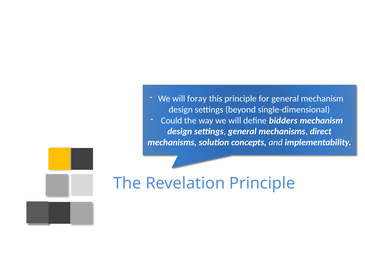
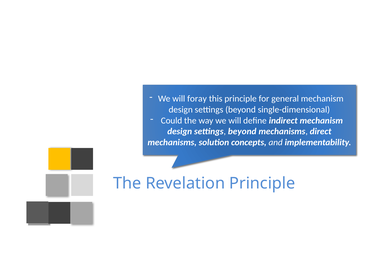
bidders: bidders -> indirect
general at (242, 132): general -> beyond
